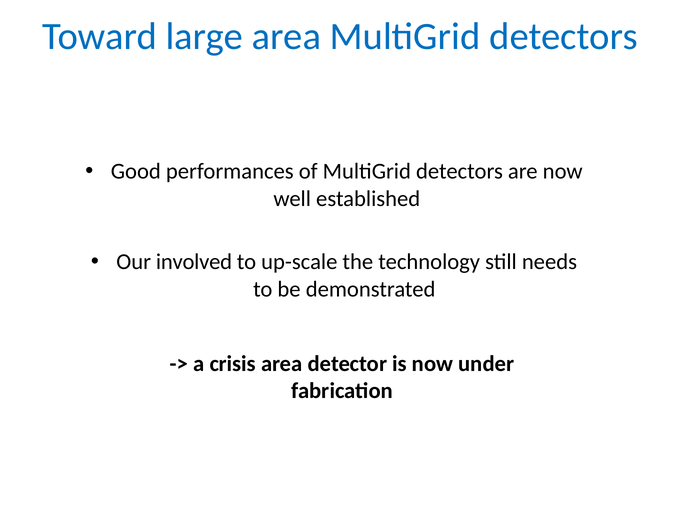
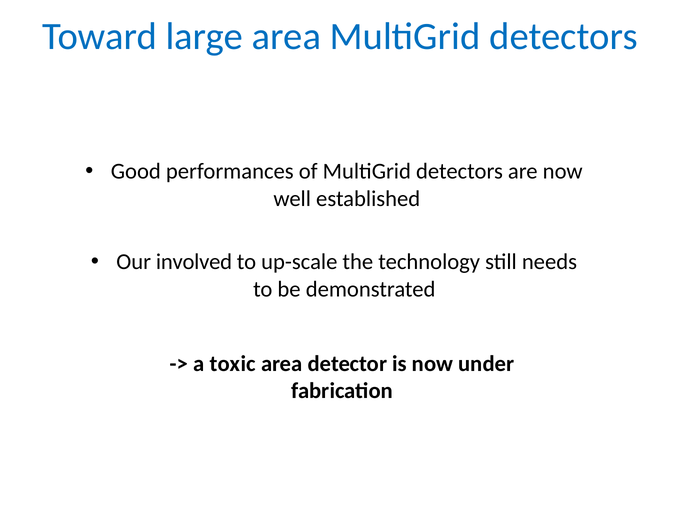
crisis: crisis -> toxic
